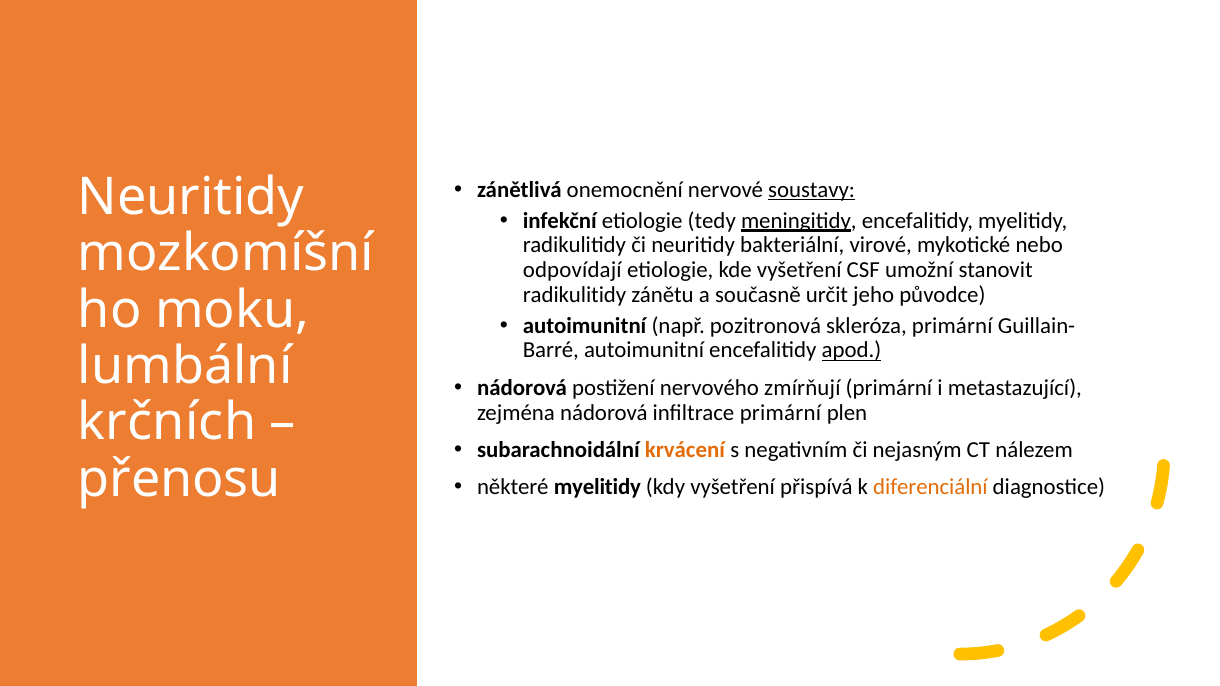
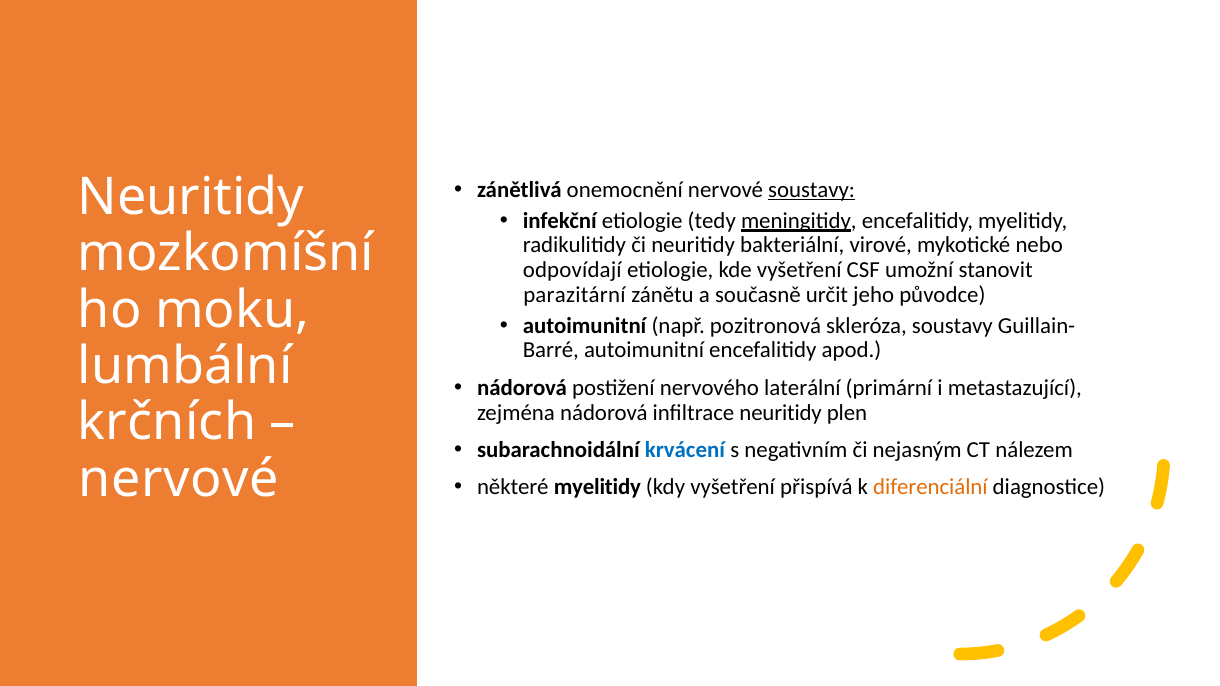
radikulitidy at (575, 295): radikulitidy -> parazitární
skleróza primární: primární -> soustavy
apod underline: present -> none
zmírňují: zmírňují -> laterální
infiltrace primární: primární -> neuritidy
krvácení colour: orange -> blue
přenosu at (179, 479): přenosu -> nervové
